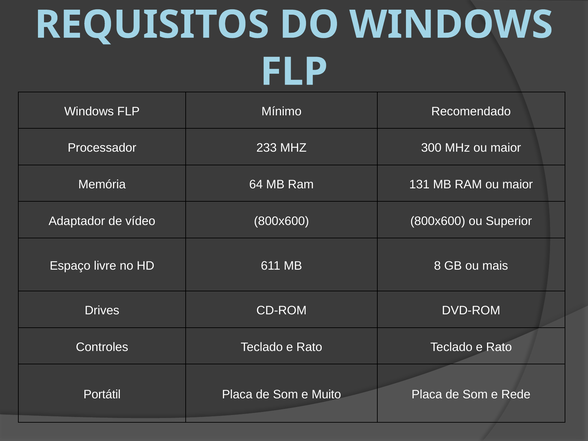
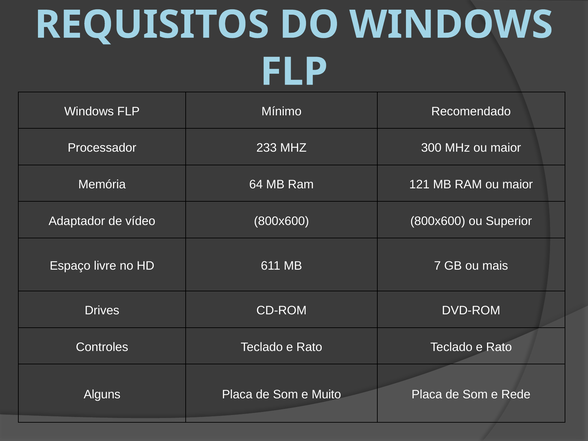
131: 131 -> 121
8: 8 -> 7
Portátil: Portátil -> Alguns
